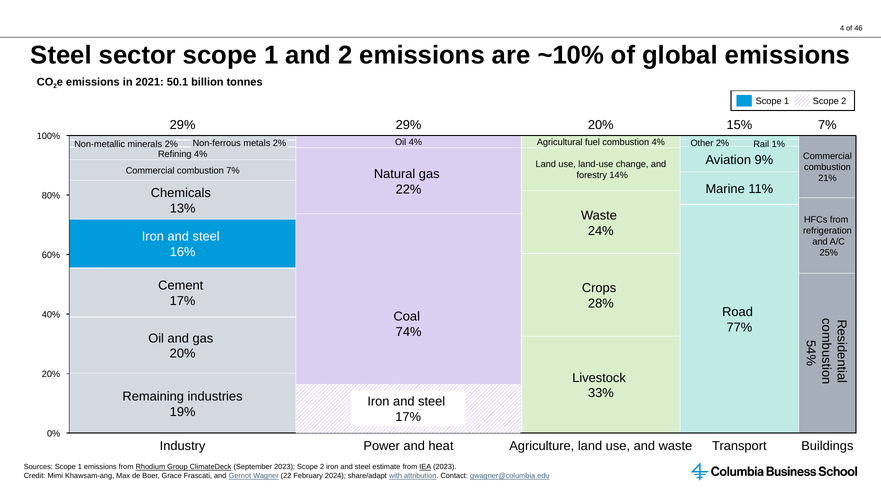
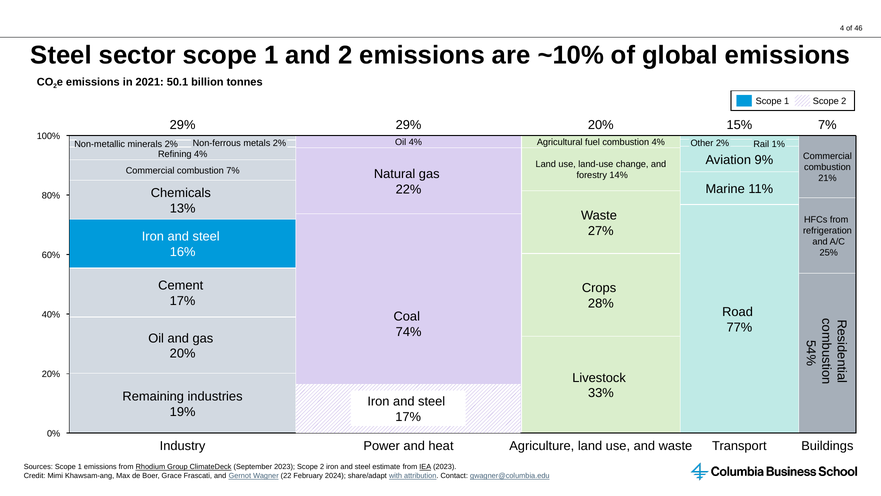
24%: 24% -> 27%
